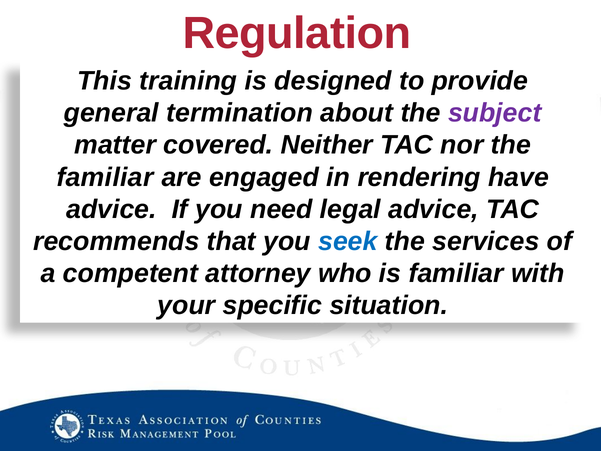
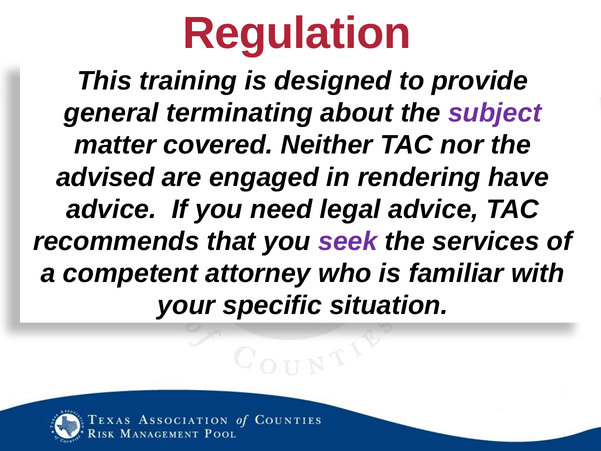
termination: termination -> terminating
familiar at (105, 177): familiar -> advised
seek colour: blue -> purple
